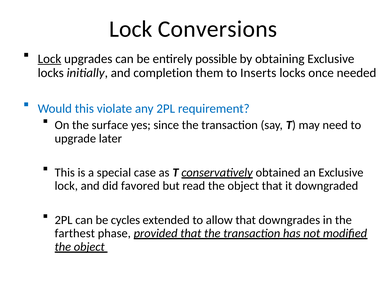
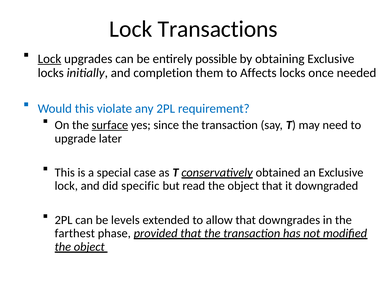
Conversions: Conversions -> Transactions
Inserts: Inserts -> Affects
surface underline: none -> present
favored: favored -> specific
cycles: cycles -> levels
